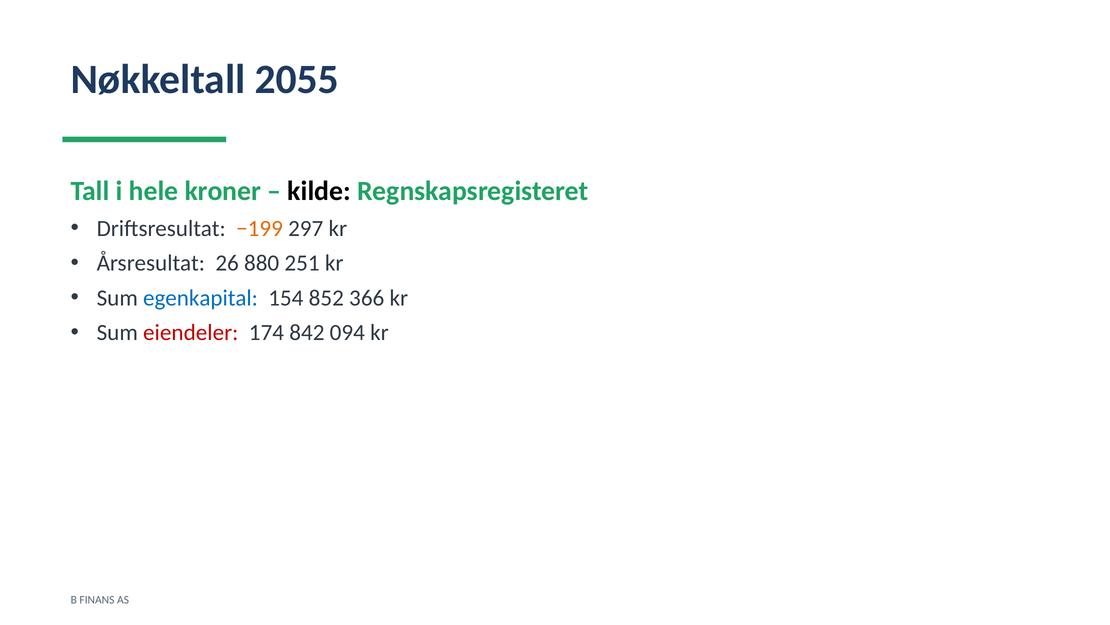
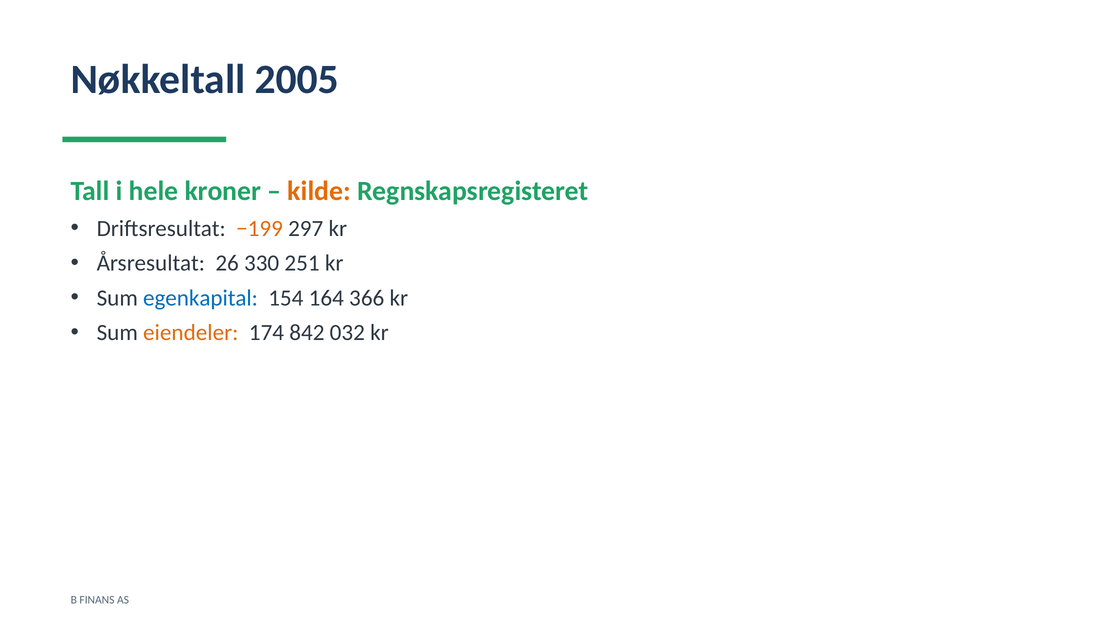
2055: 2055 -> 2005
kilde colour: black -> orange
880: 880 -> 330
852: 852 -> 164
eiendeler colour: red -> orange
094: 094 -> 032
